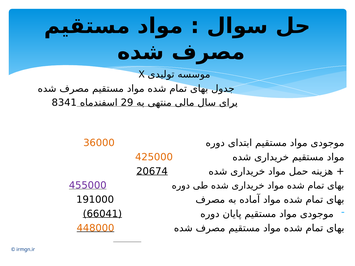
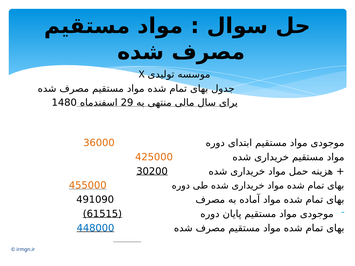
8341: 8341 -> 1480
20674: 20674 -> 30200
455000 colour: purple -> orange
191000: 191000 -> 491090
66041: 66041 -> 61515
448000 colour: orange -> blue
